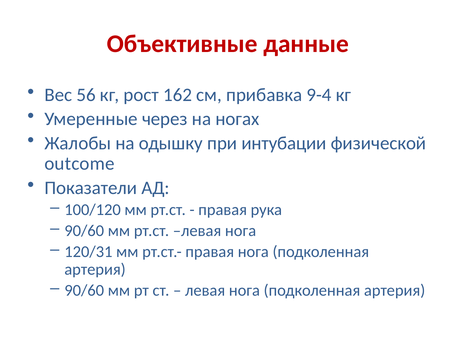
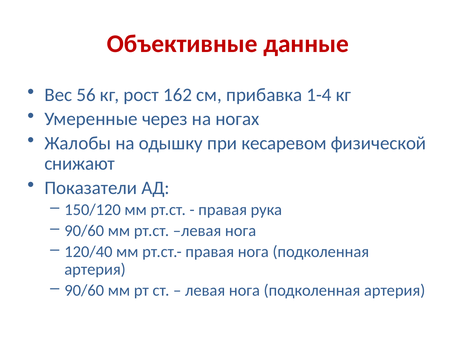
9-4: 9-4 -> 1-4
интубации: интубации -> кесаревом
outcome: outcome -> снижают
100/120: 100/120 -> 150/120
120/31: 120/31 -> 120/40
